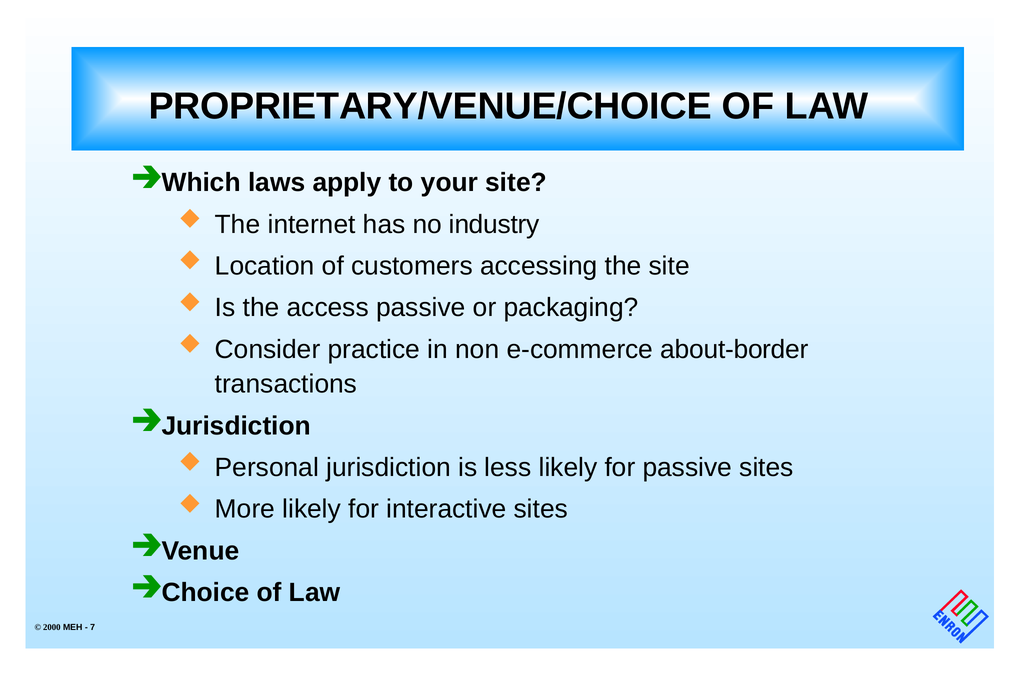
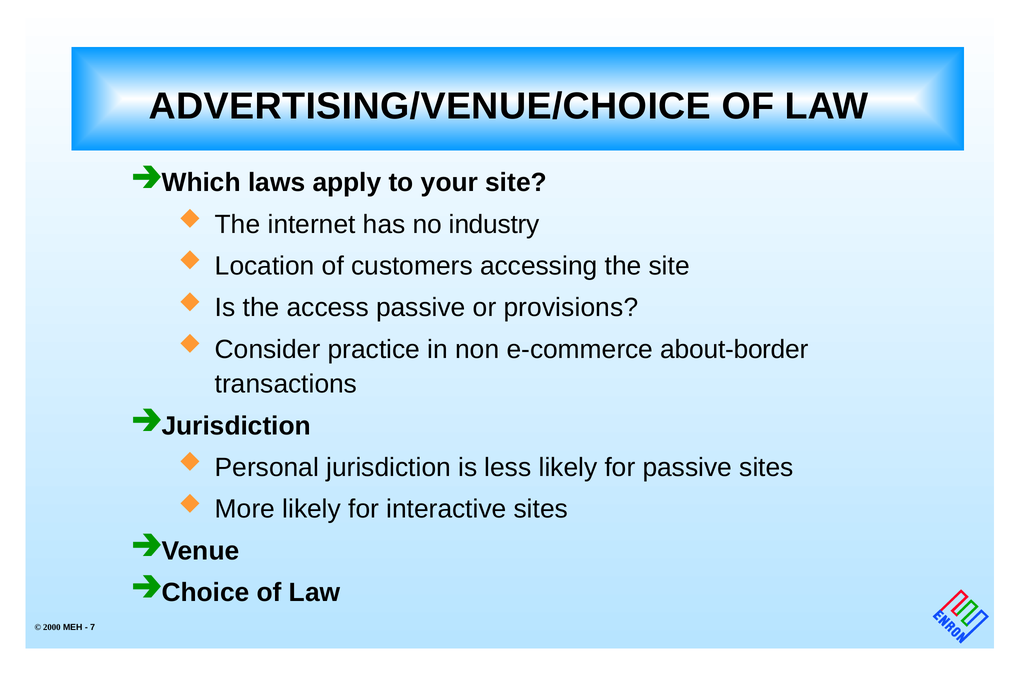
PROPRIETARY/VENUE/CHOICE: PROPRIETARY/VENUE/CHOICE -> ADVERTISING/VENUE/CHOICE
packaging: packaging -> provisions
